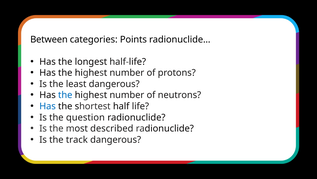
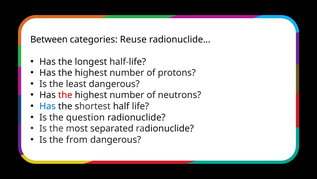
Points: Points -> Reuse
the at (65, 95) colour: blue -> red
described: described -> separated
track: track -> from
